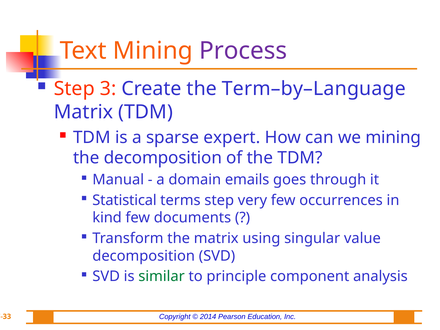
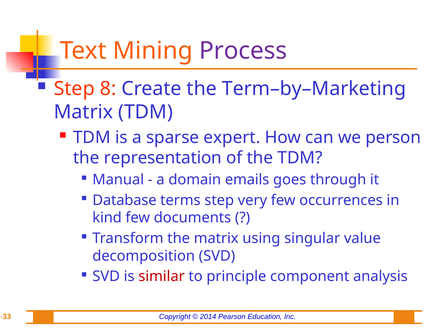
3: 3 -> 8
Term–by–Language: Term–by–Language -> Term–by–Marketing
we mining: mining -> person
the decomposition: decomposition -> representation
Statistical: Statistical -> Database
similar colour: green -> red
